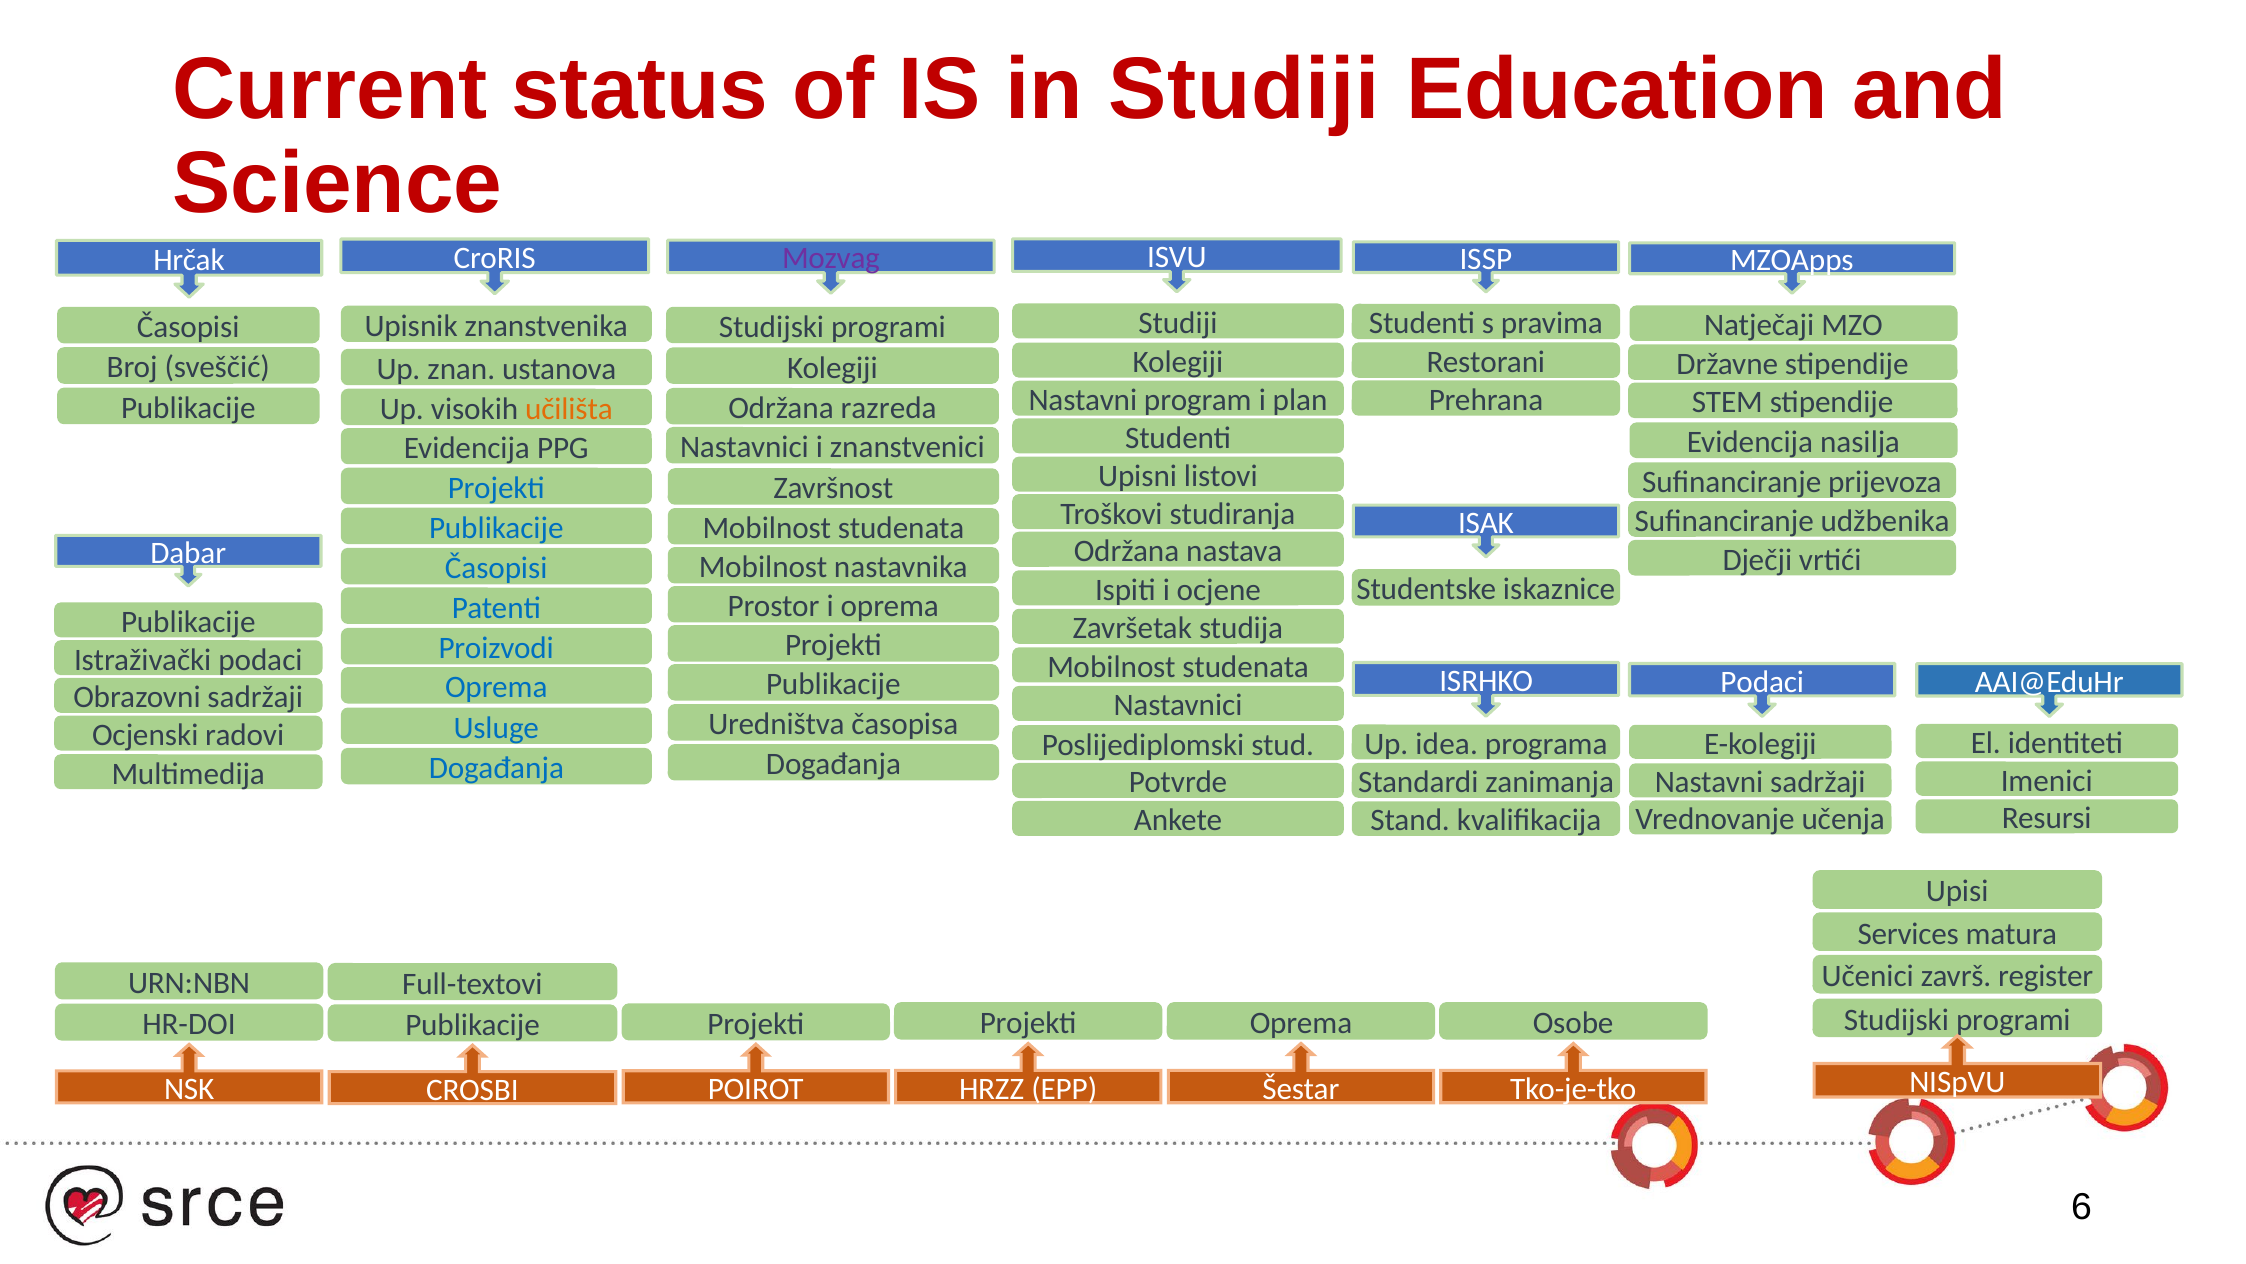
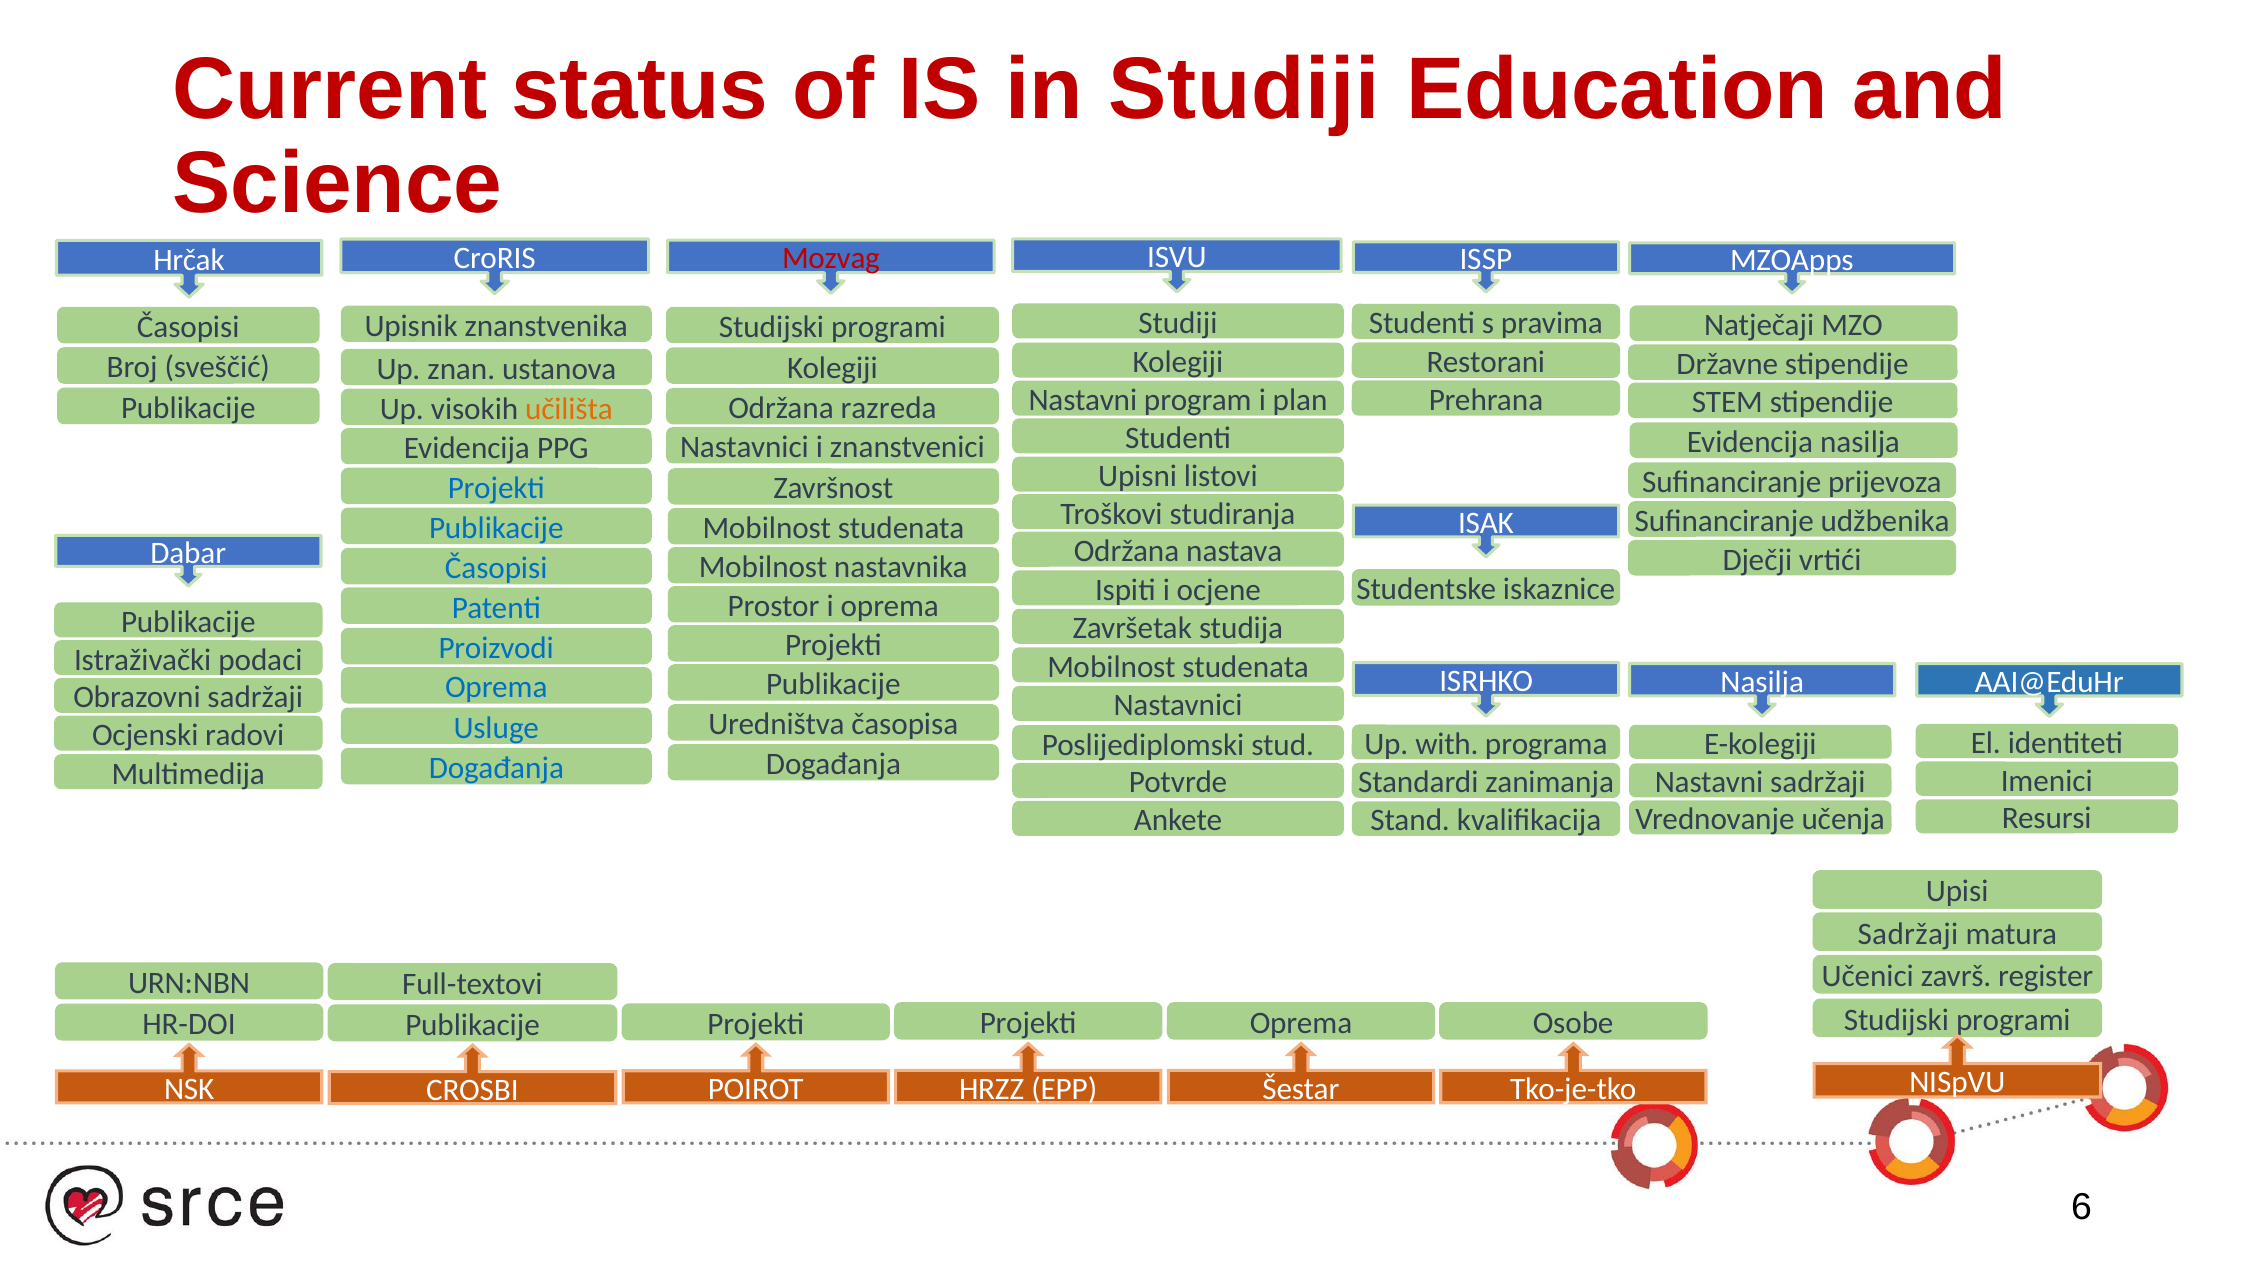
Mozvag colour: purple -> red
Podaci at (1762, 682): Podaci -> Nasilja
idea: idea -> with
Services at (1908, 933): Services -> Sadržaji
